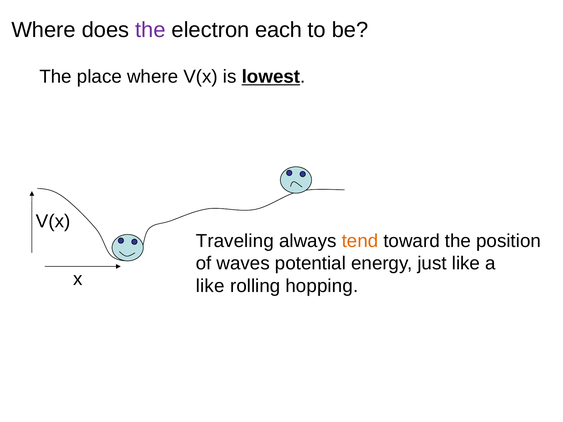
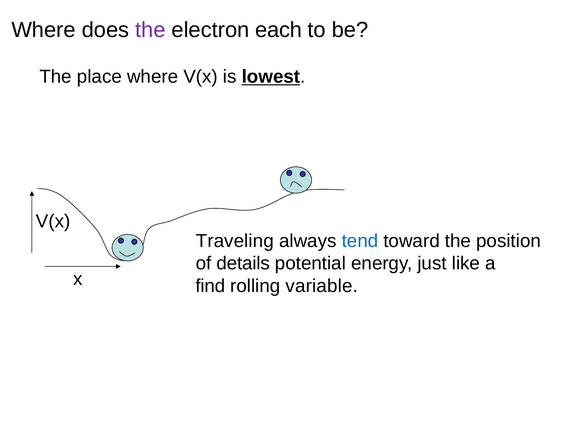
tend colour: orange -> blue
waves: waves -> details
like at (210, 286): like -> find
hopping: hopping -> variable
